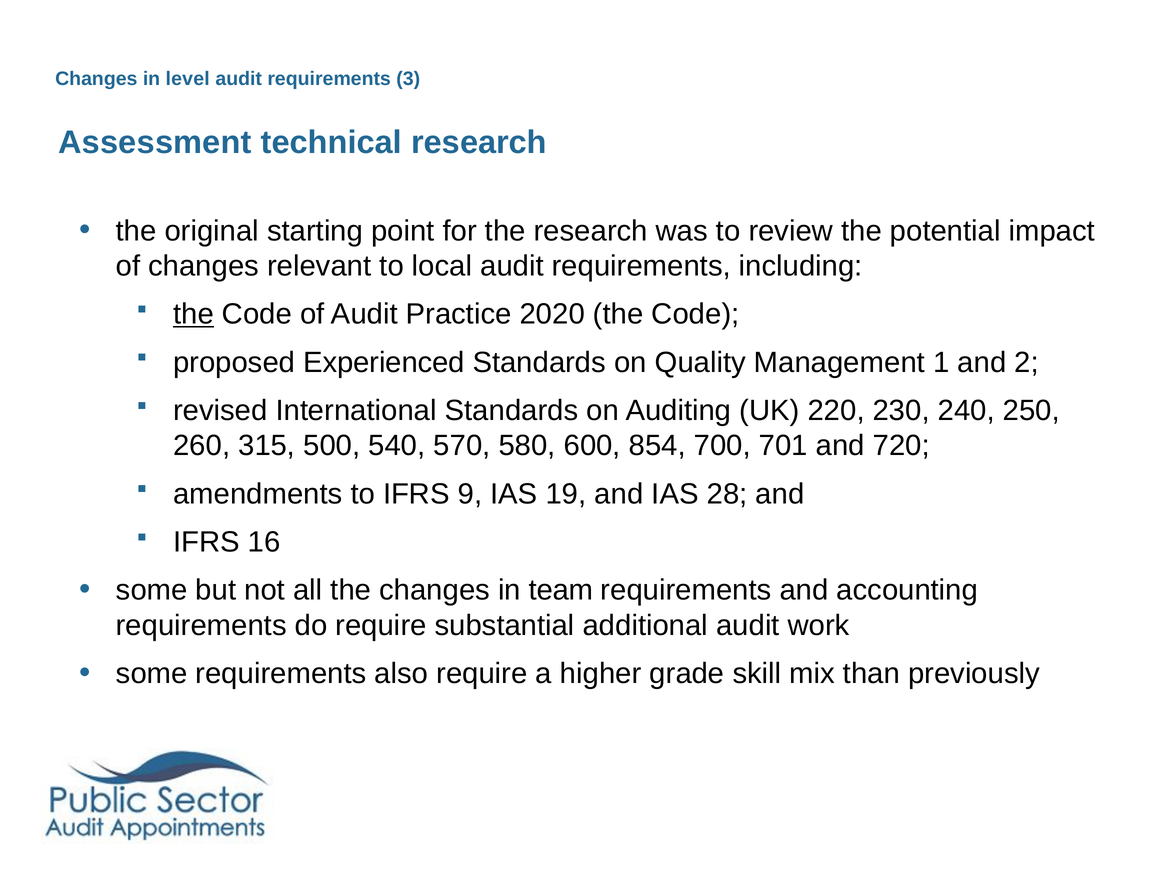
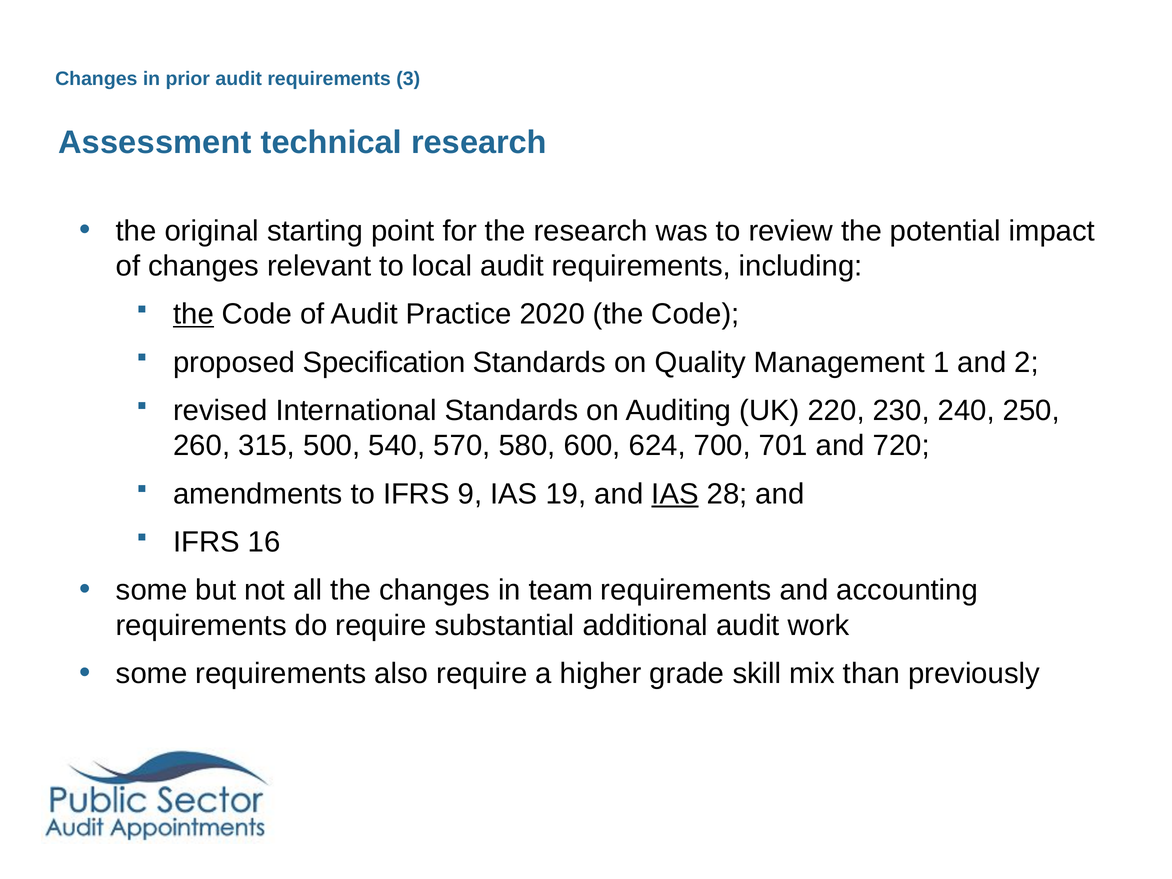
level: level -> prior
Experienced: Experienced -> Specification
854: 854 -> 624
IAS at (675, 494) underline: none -> present
